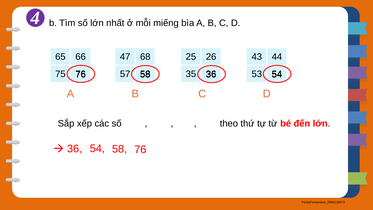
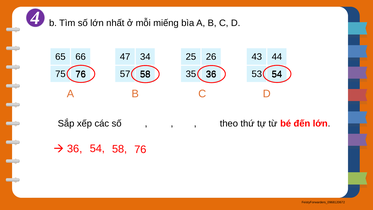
68: 68 -> 34
